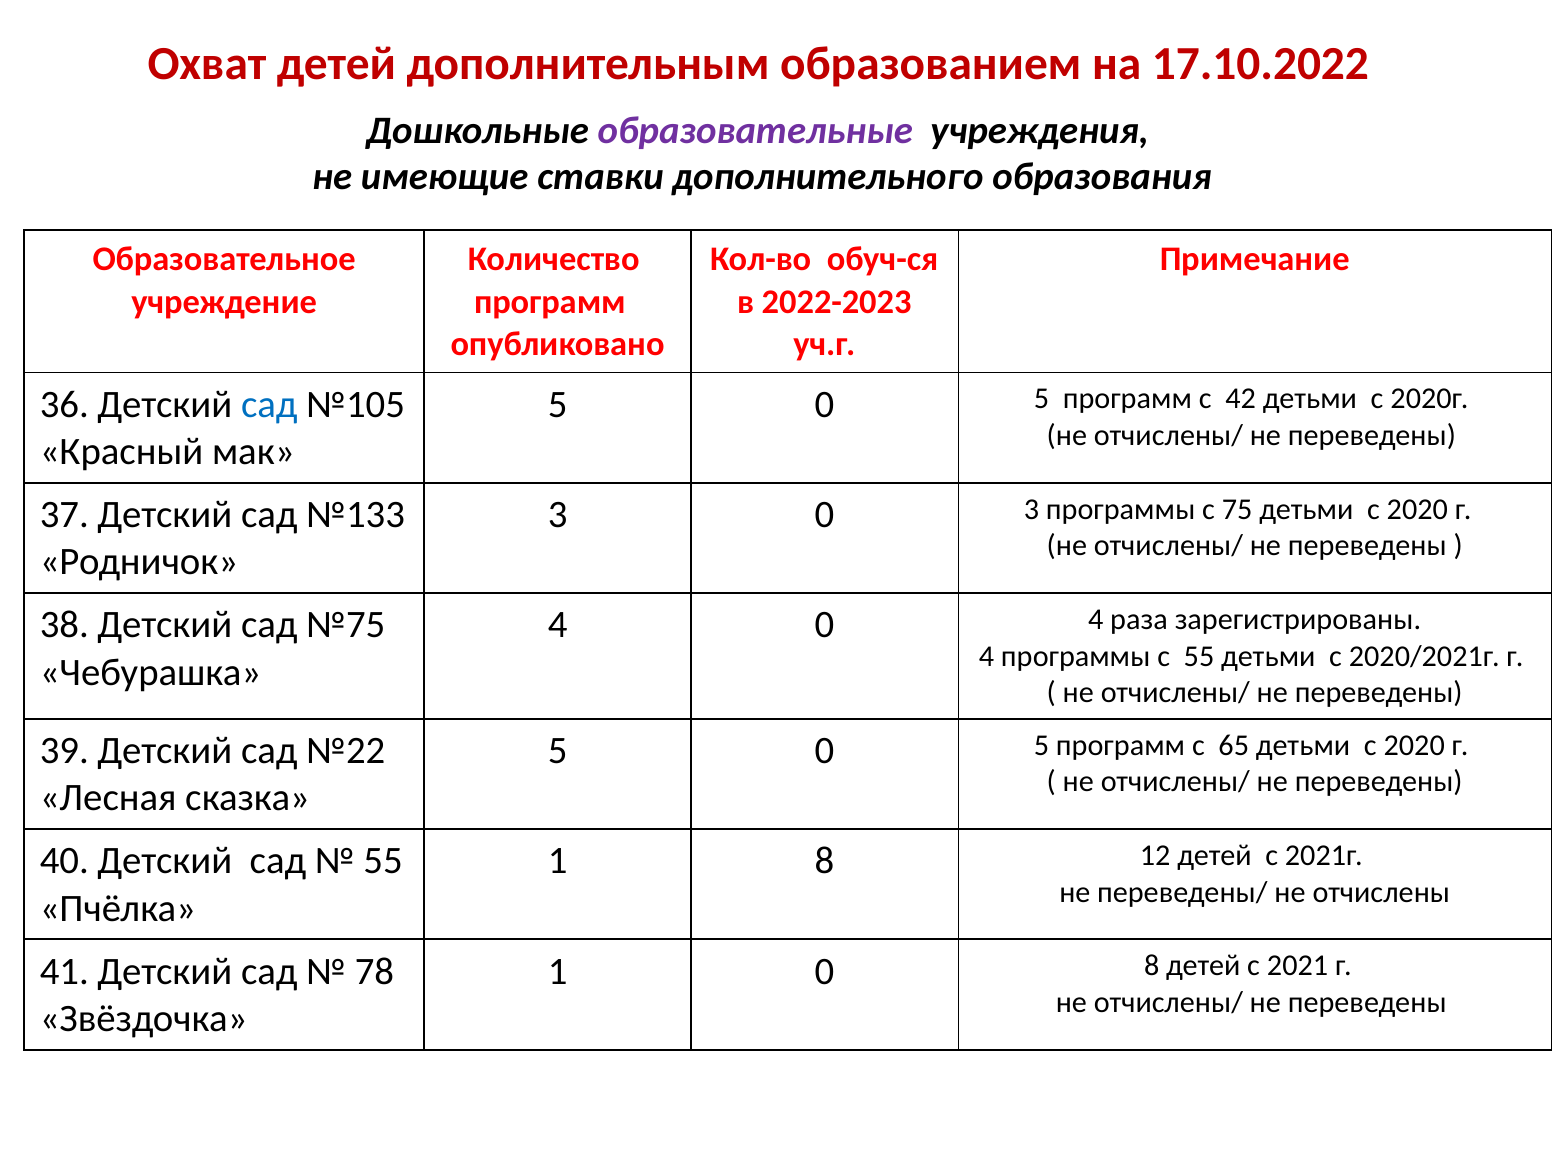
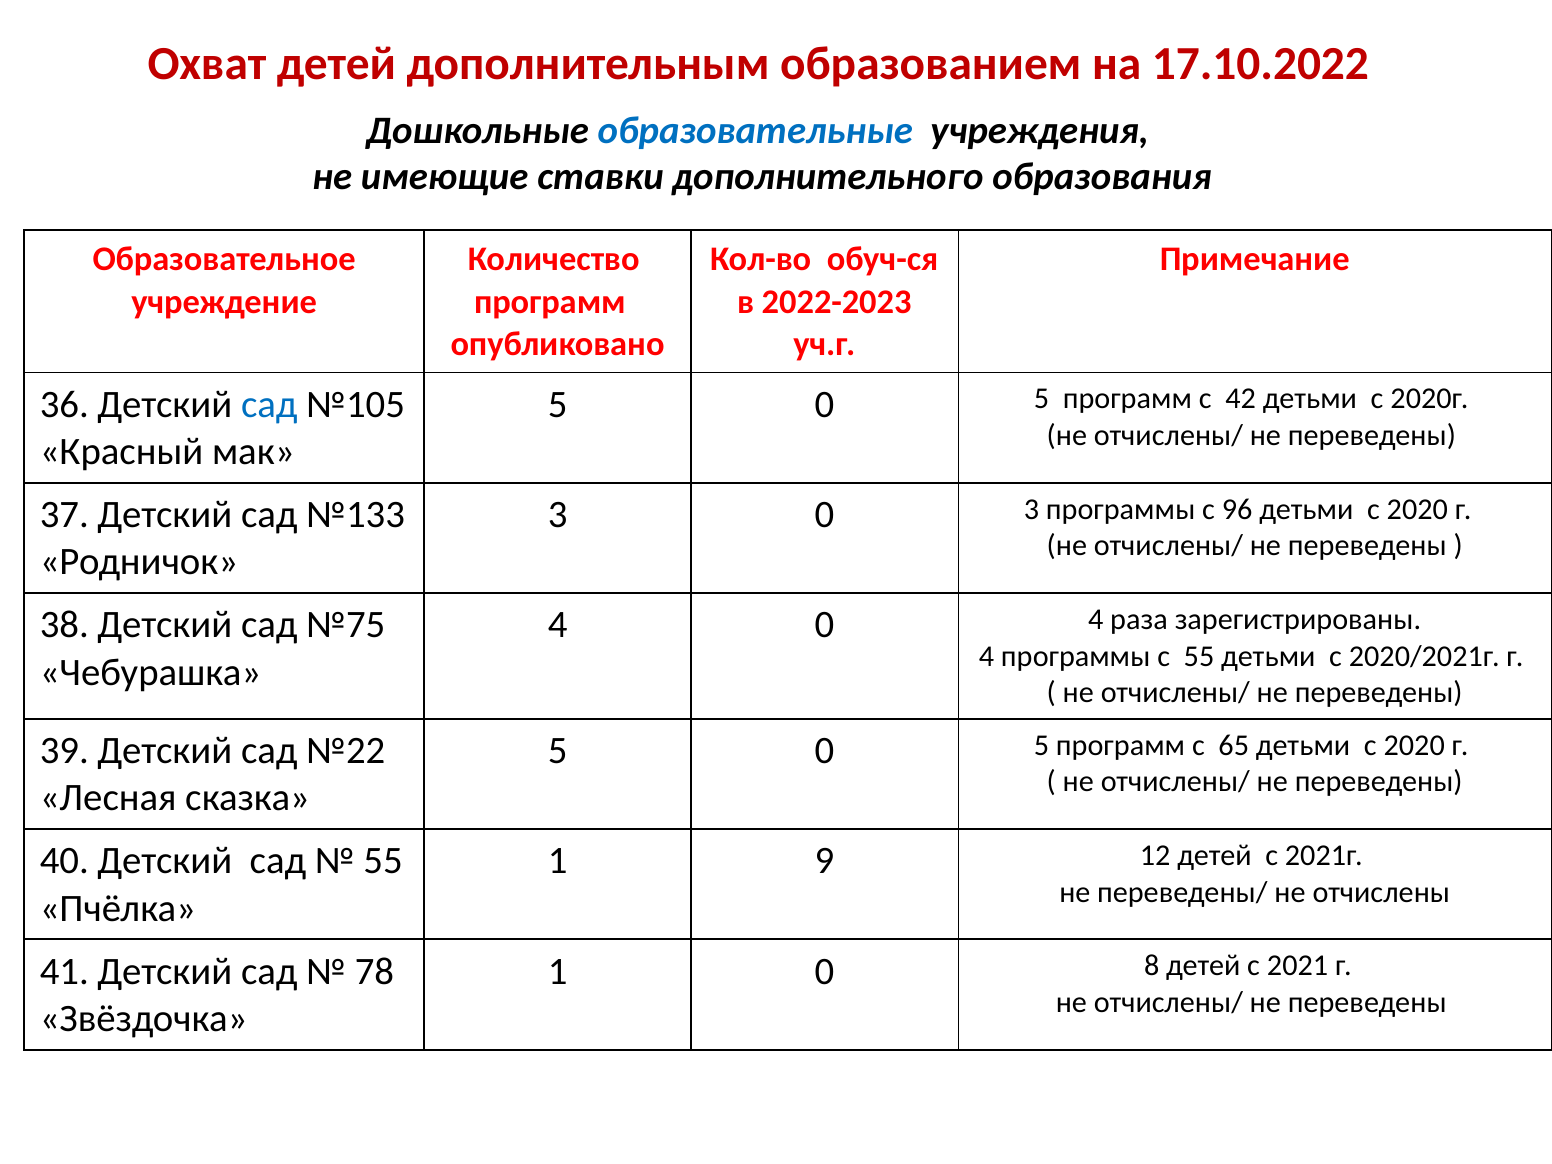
образовательные colour: purple -> blue
75: 75 -> 96
1 8: 8 -> 9
